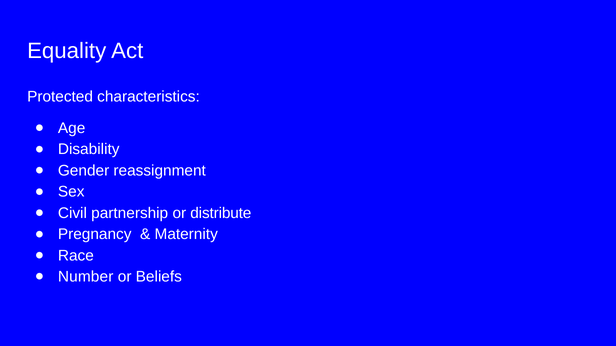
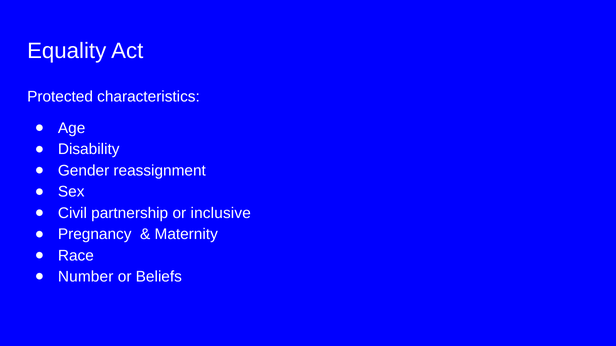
distribute: distribute -> inclusive
